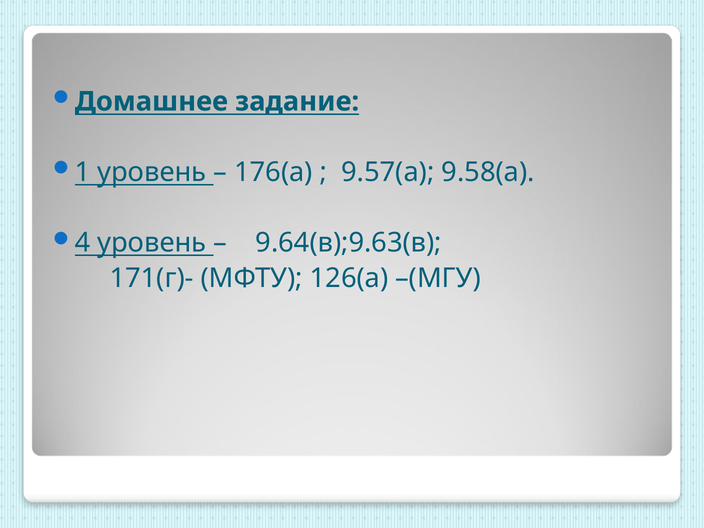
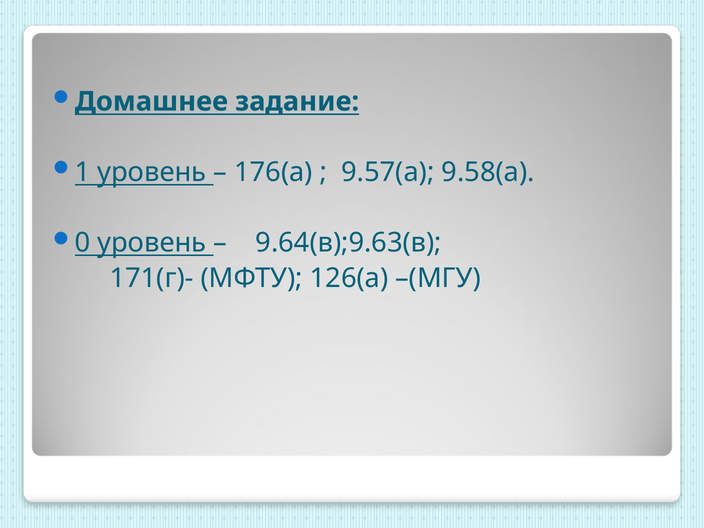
4: 4 -> 0
